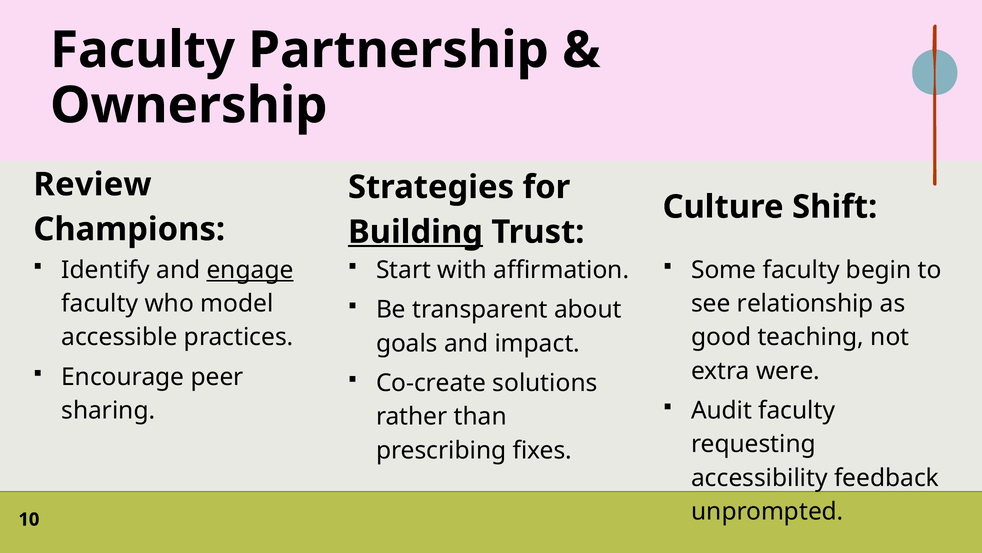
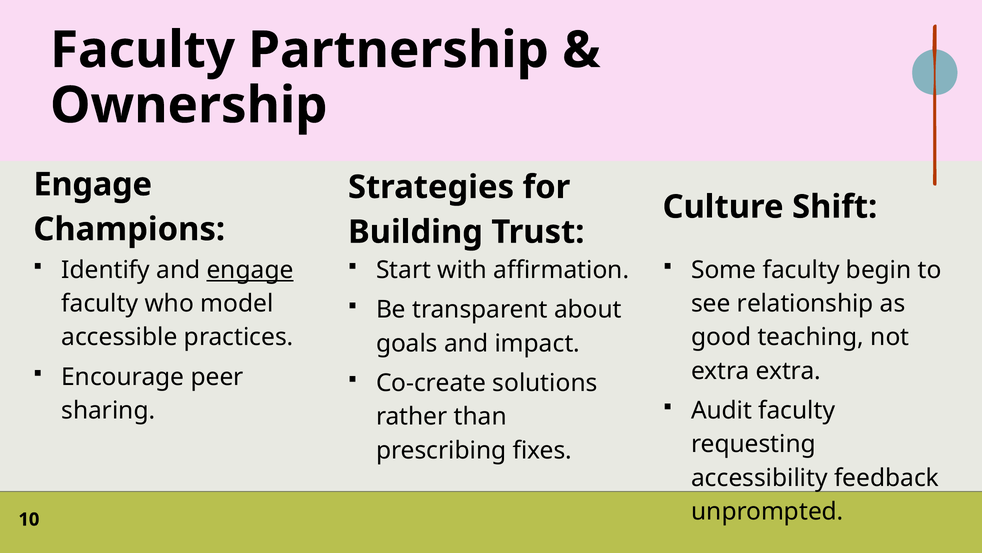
Review at (92, 184): Review -> Engage
Building underline: present -> none
extra were: were -> extra
